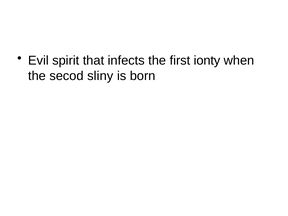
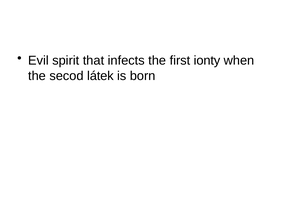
sliny: sliny -> látek
